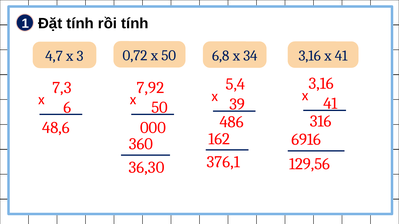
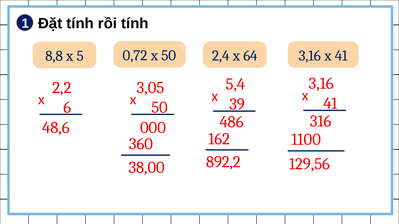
4,7: 4,7 -> 8,8
3: 3 -> 5
6,8: 6,8 -> 2,4
34: 34 -> 64
7,3: 7,3 -> 2,2
7,92: 7,92 -> 3,05
6916: 6916 -> 1100
376,1: 376,1 -> 892,2
36,30: 36,30 -> 38,00
